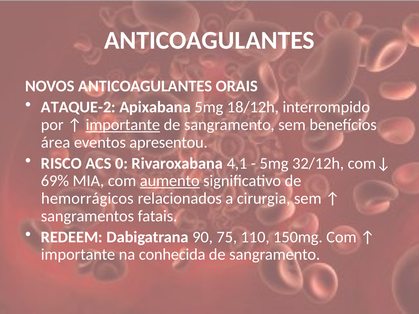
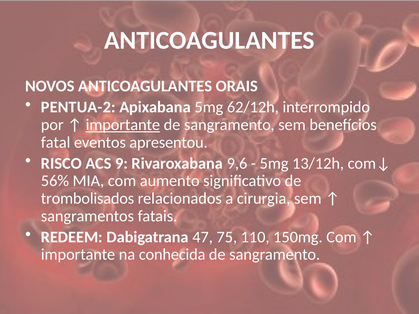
ATAQUE-2: ATAQUE-2 -> PENTUA-2
18/12h: 18/12h -> 62/12h
área: área -> fatal
0: 0 -> 9
4,1: 4,1 -> 9,6
32/12h: 32/12h -> 13/12h
69%: 69% -> 56%
aumento underline: present -> none
hemorrágicos: hemorrágicos -> trombolisados
90: 90 -> 47
